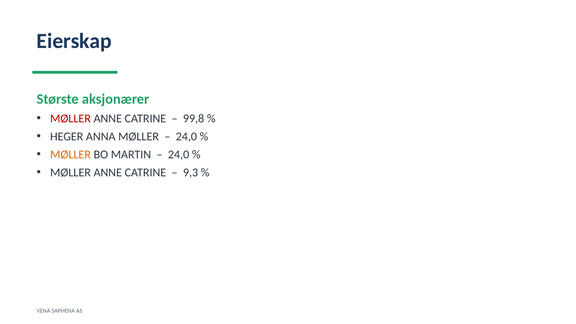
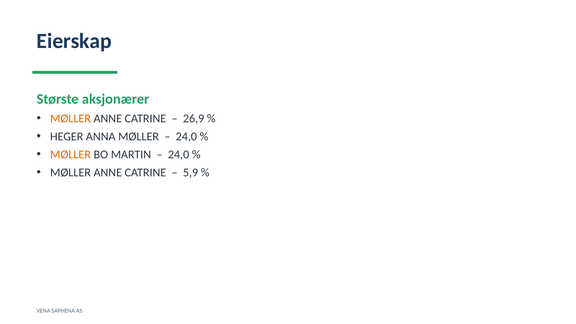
MØLLER at (71, 118) colour: red -> orange
99,8: 99,8 -> 26,9
9,3: 9,3 -> 5,9
